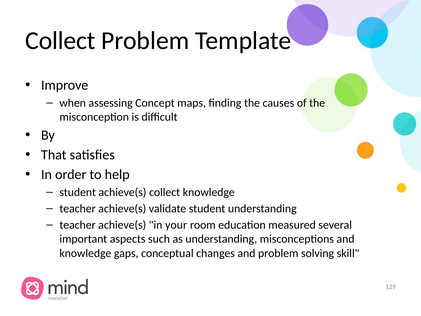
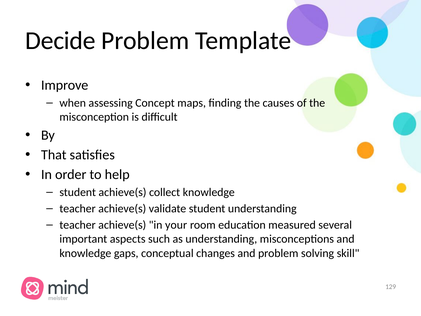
Collect at (60, 41): Collect -> Decide
